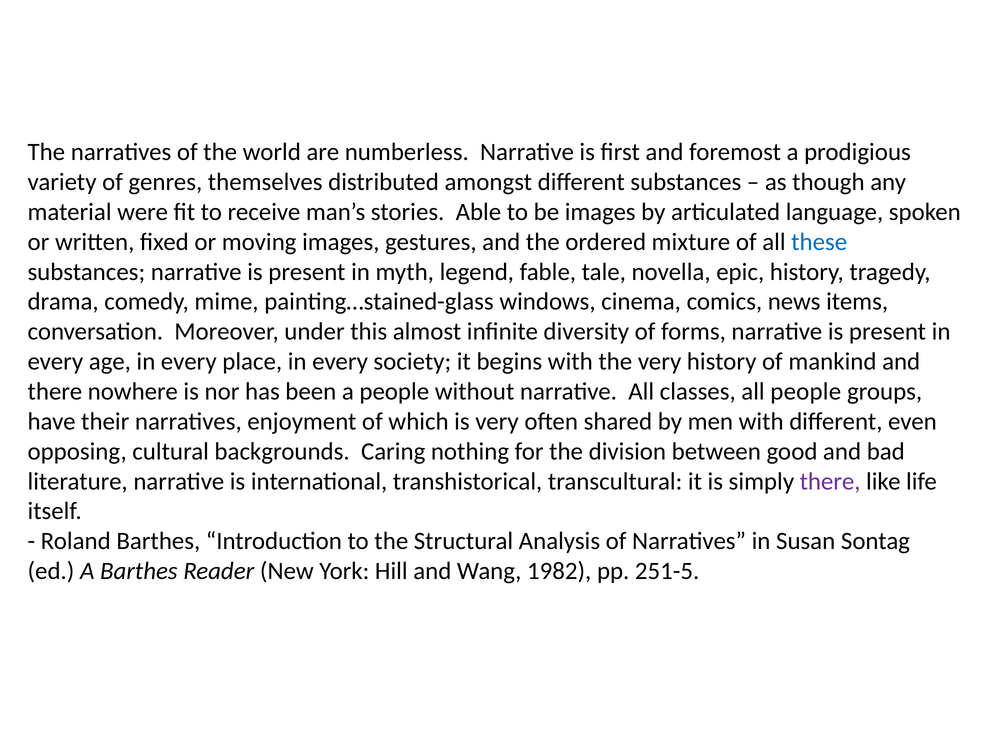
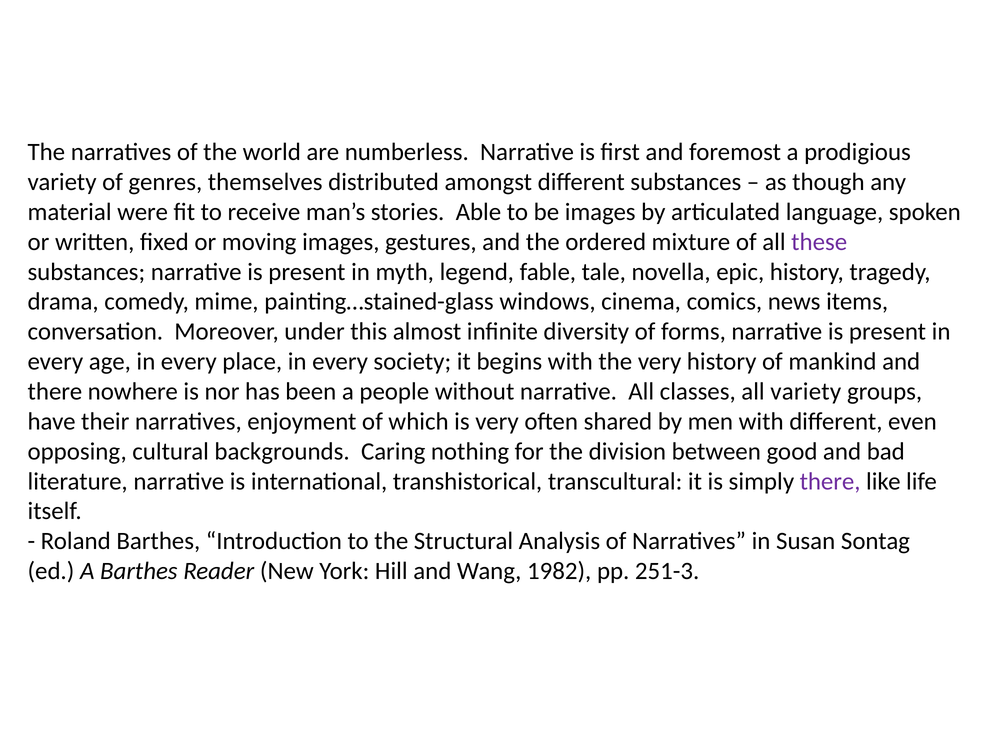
these colour: blue -> purple
all people: people -> variety
251-5: 251-5 -> 251-3
